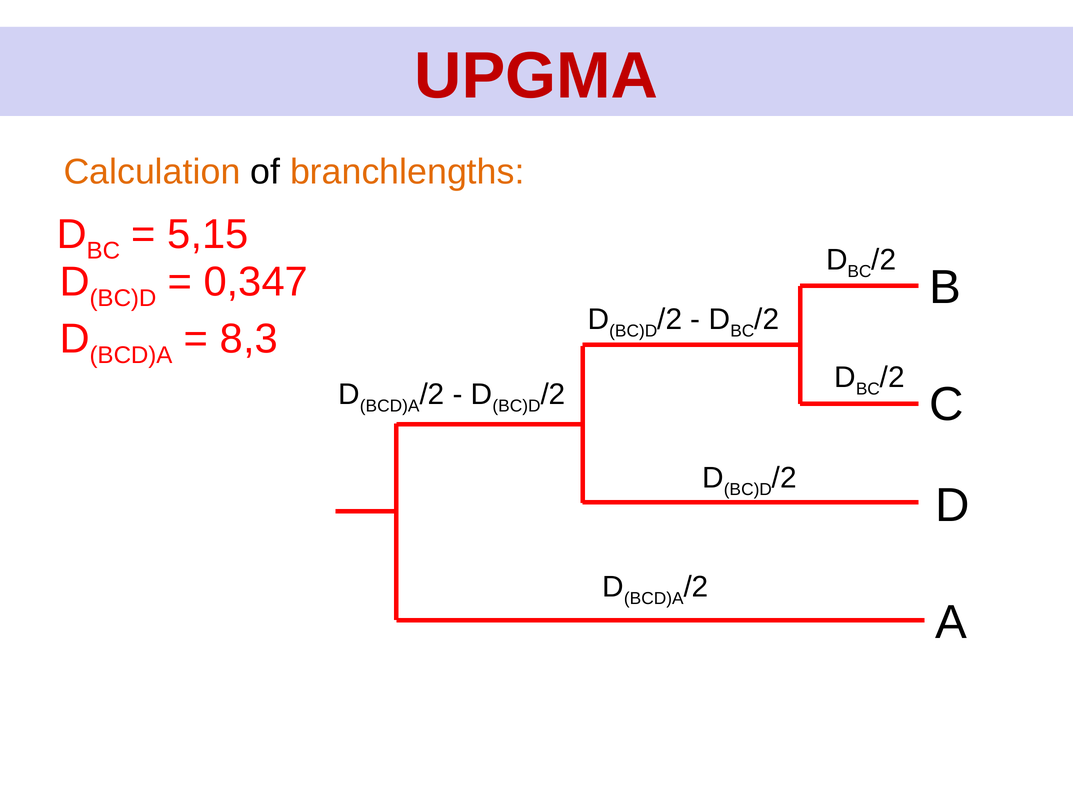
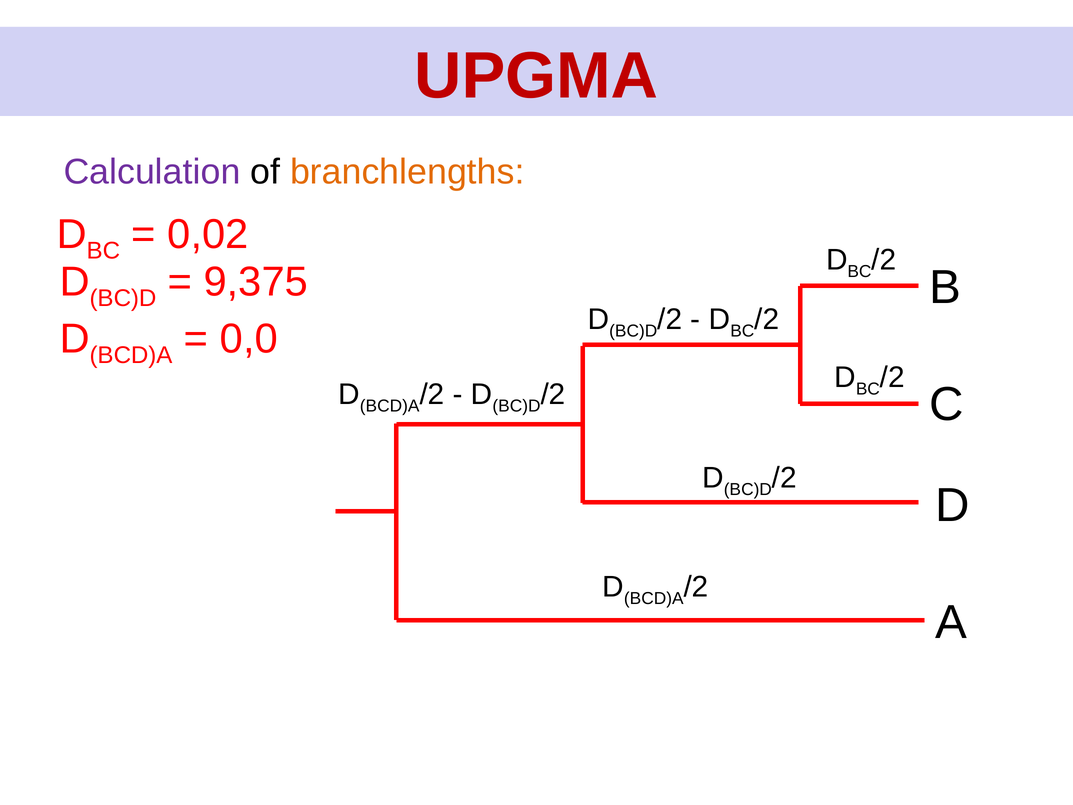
Calculation colour: orange -> purple
5,15: 5,15 -> 0,02
0,347: 0,347 -> 9,375
8,3: 8,3 -> 0,0
